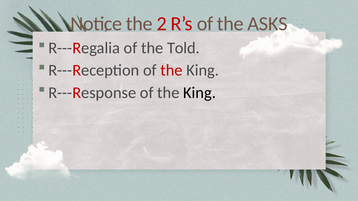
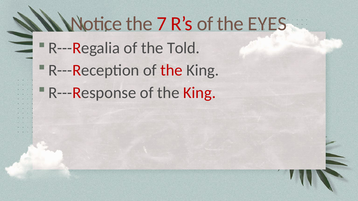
2: 2 -> 7
ASKS: ASKS -> EYES
King at (200, 93) colour: black -> red
